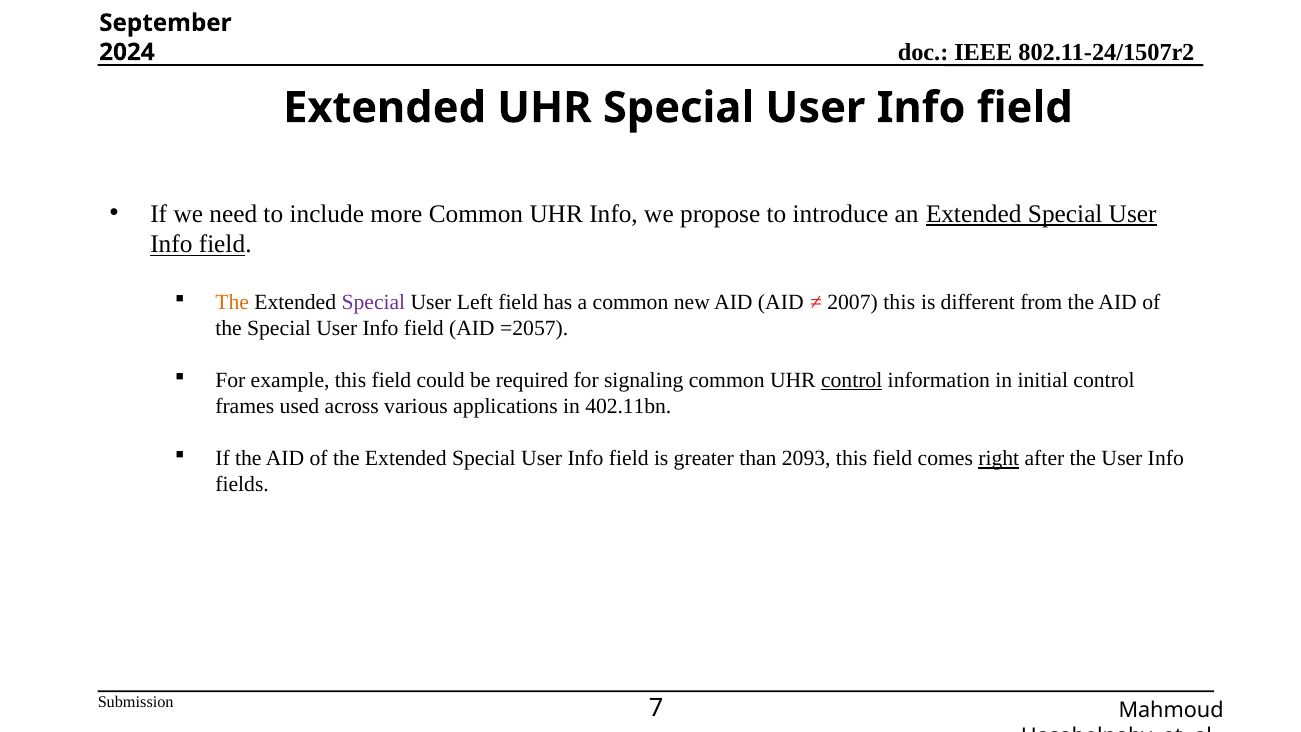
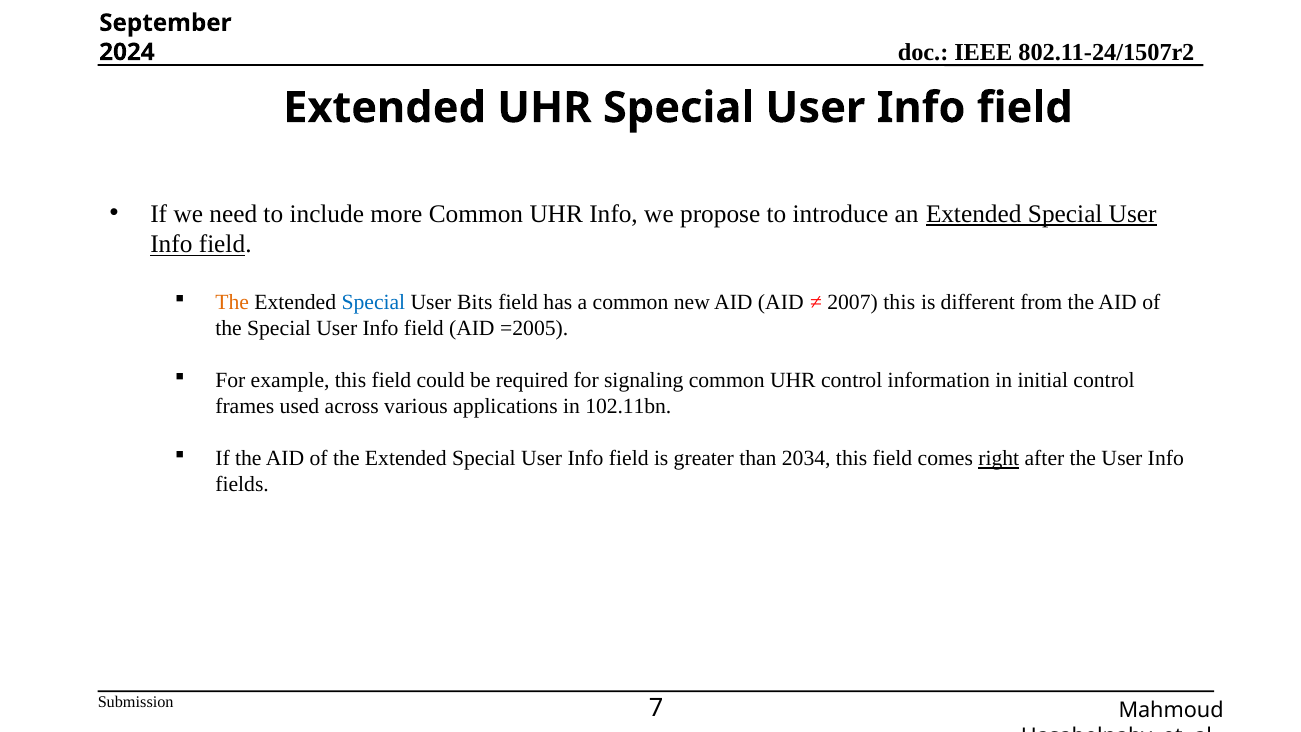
Special at (373, 302) colour: purple -> blue
Left: Left -> Bits
=2057: =2057 -> =2005
control at (852, 380) underline: present -> none
402.11bn: 402.11bn -> 102.11bn
2093: 2093 -> 2034
